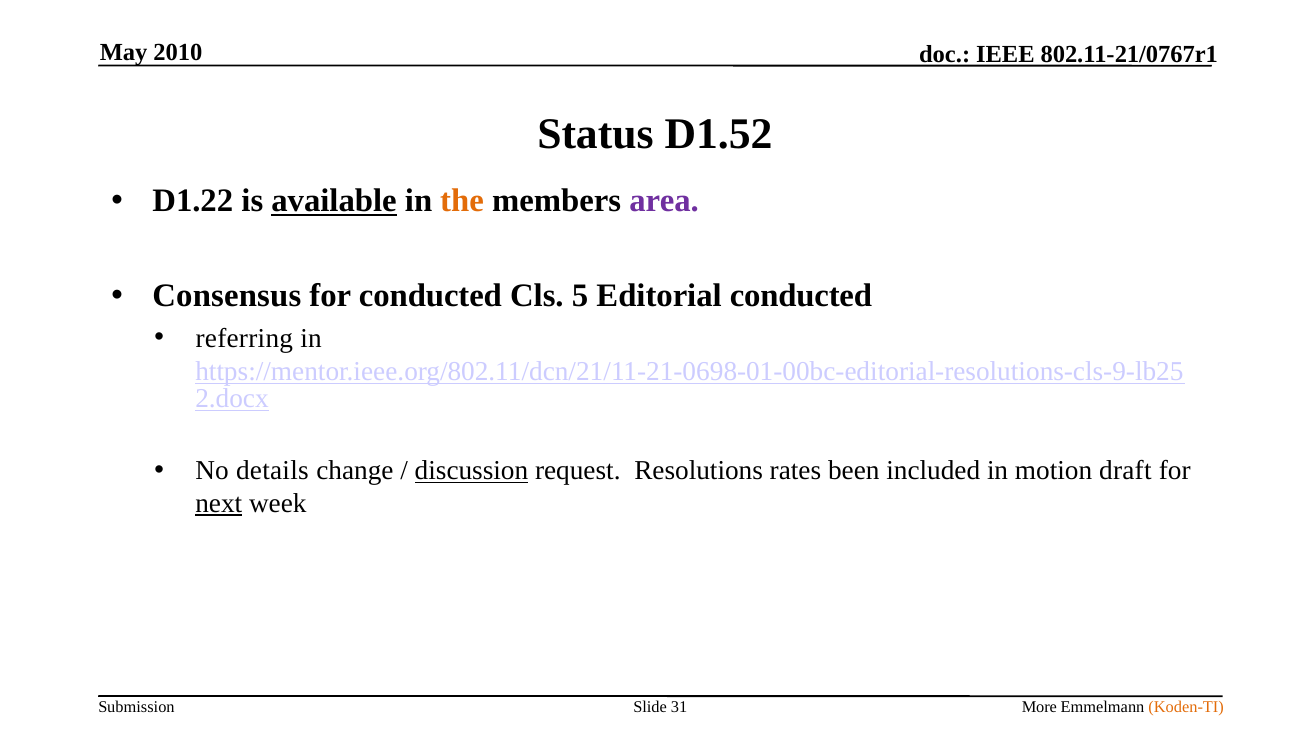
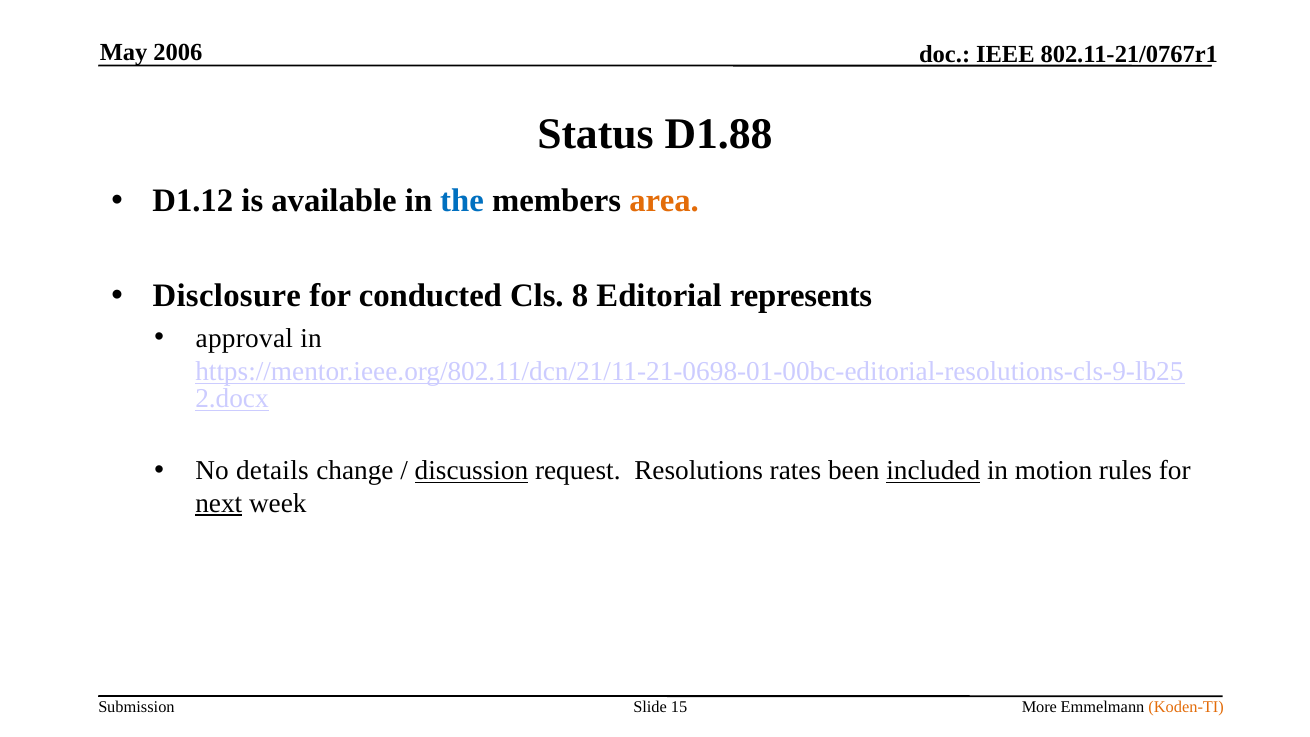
2010: 2010 -> 2006
D1.52: D1.52 -> D1.88
D1.22: D1.22 -> D1.12
available underline: present -> none
the colour: orange -> blue
area colour: purple -> orange
Consensus: Consensus -> Disclosure
5: 5 -> 8
Editorial conducted: conducted -> represents
referring: referring -> approval
included underline: none -> present
draft: draft -> rules
31: 31 -> 15
